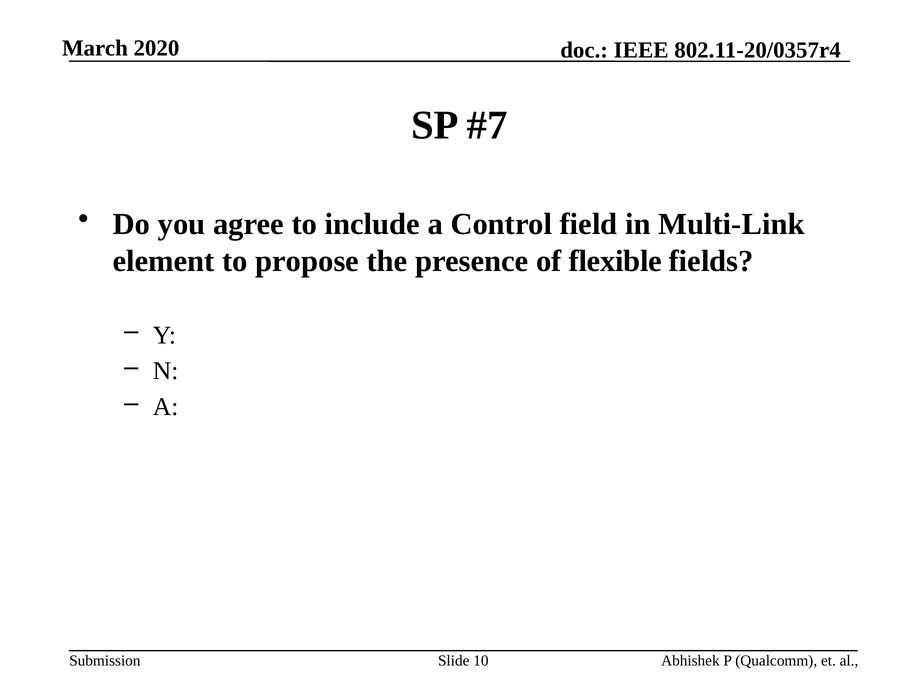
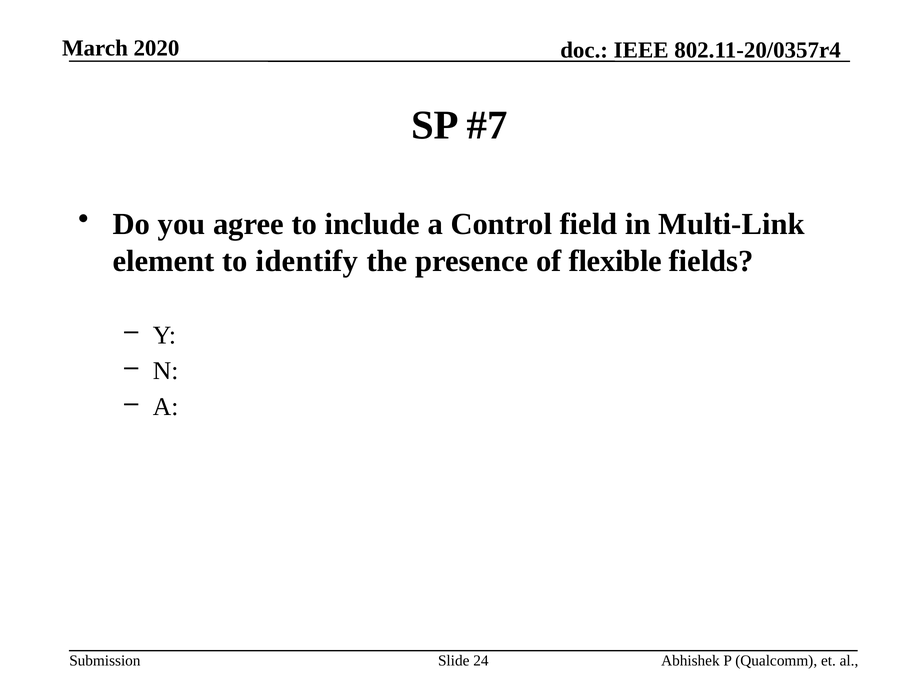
propose: propose -> identify
10: 10 -> 24
